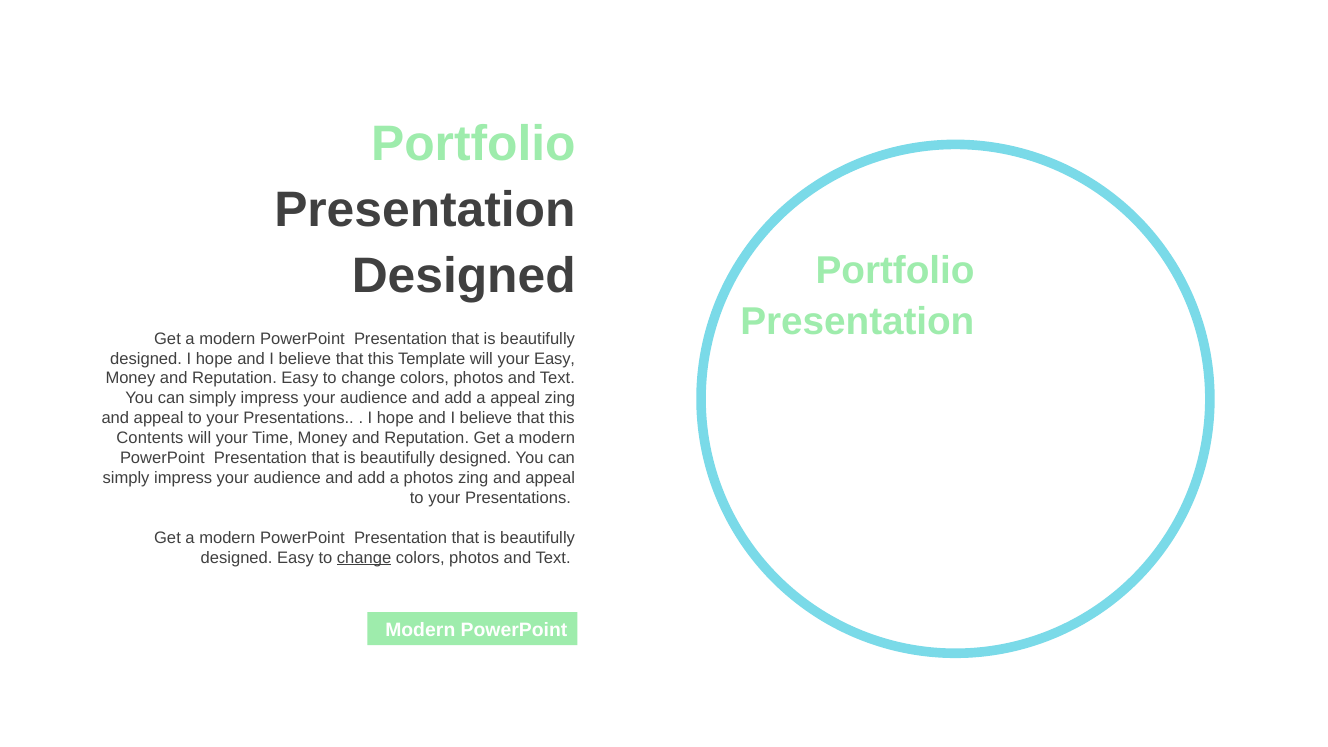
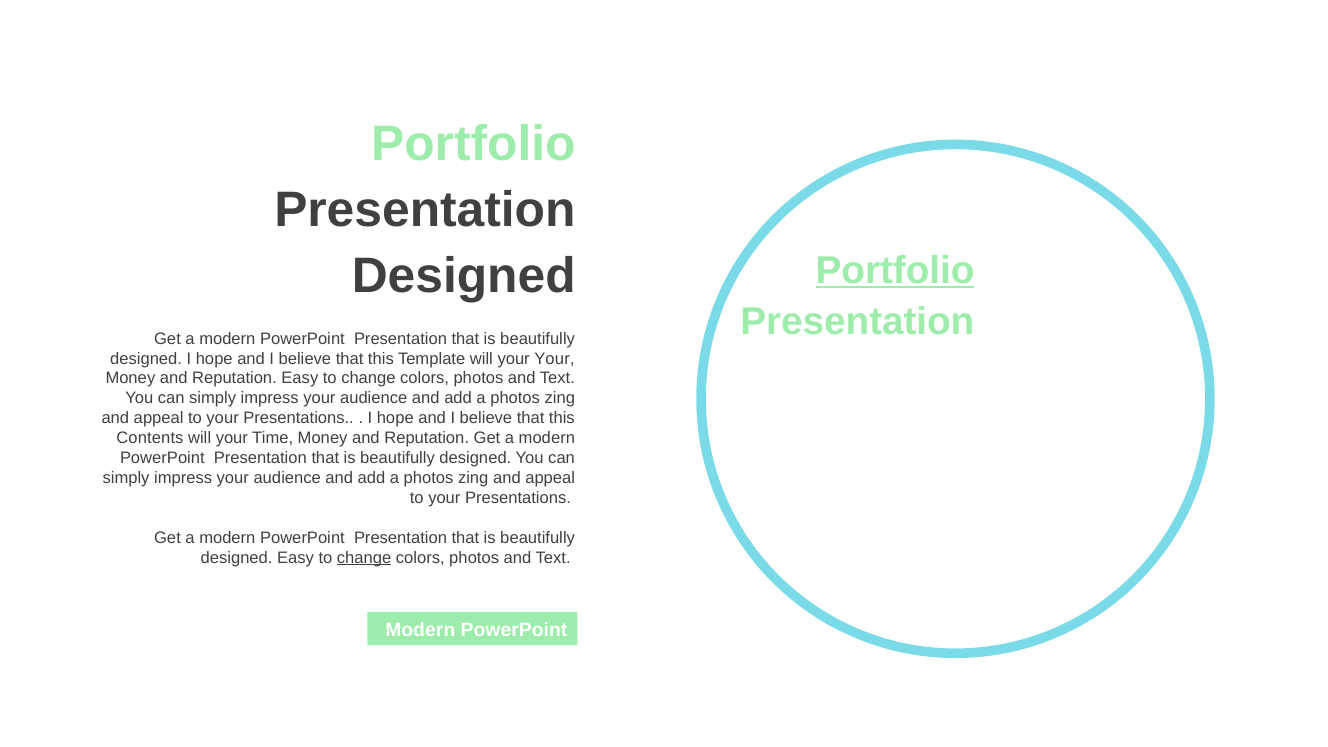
Portfolio at (895, 270) underline: none -> present
your Easy: Easy -> Your
appeal at (515, 398): appeal -> photos
